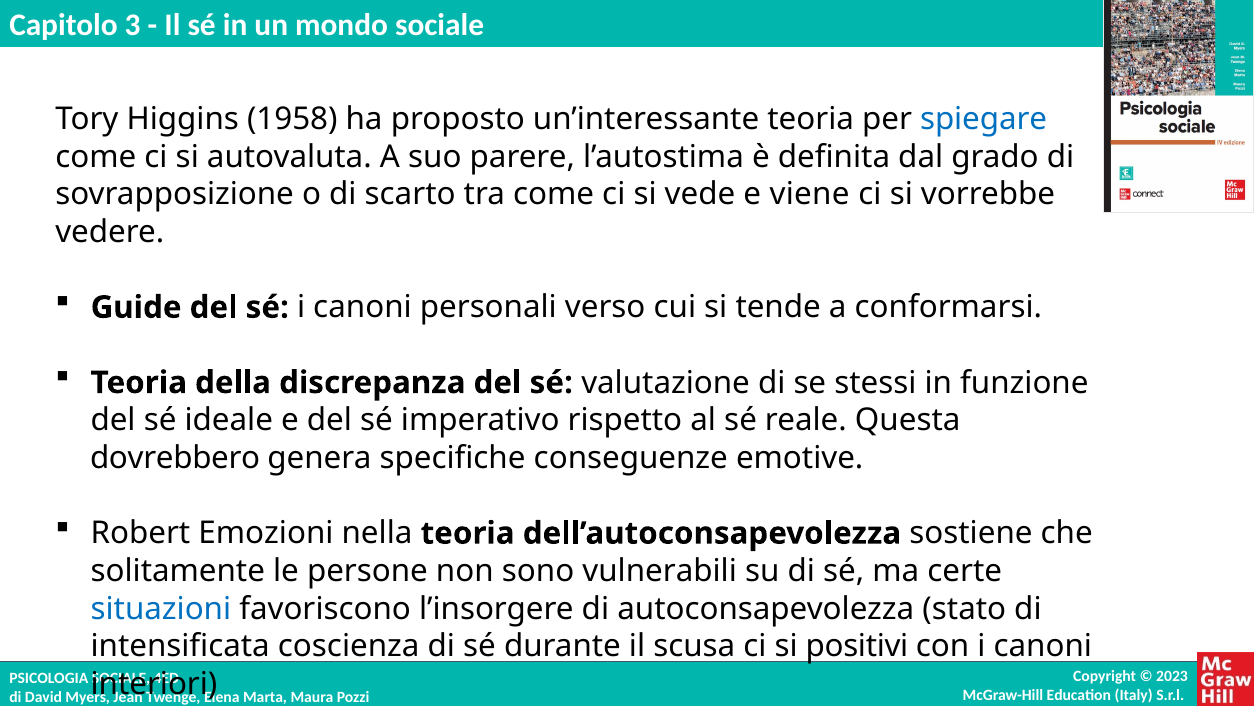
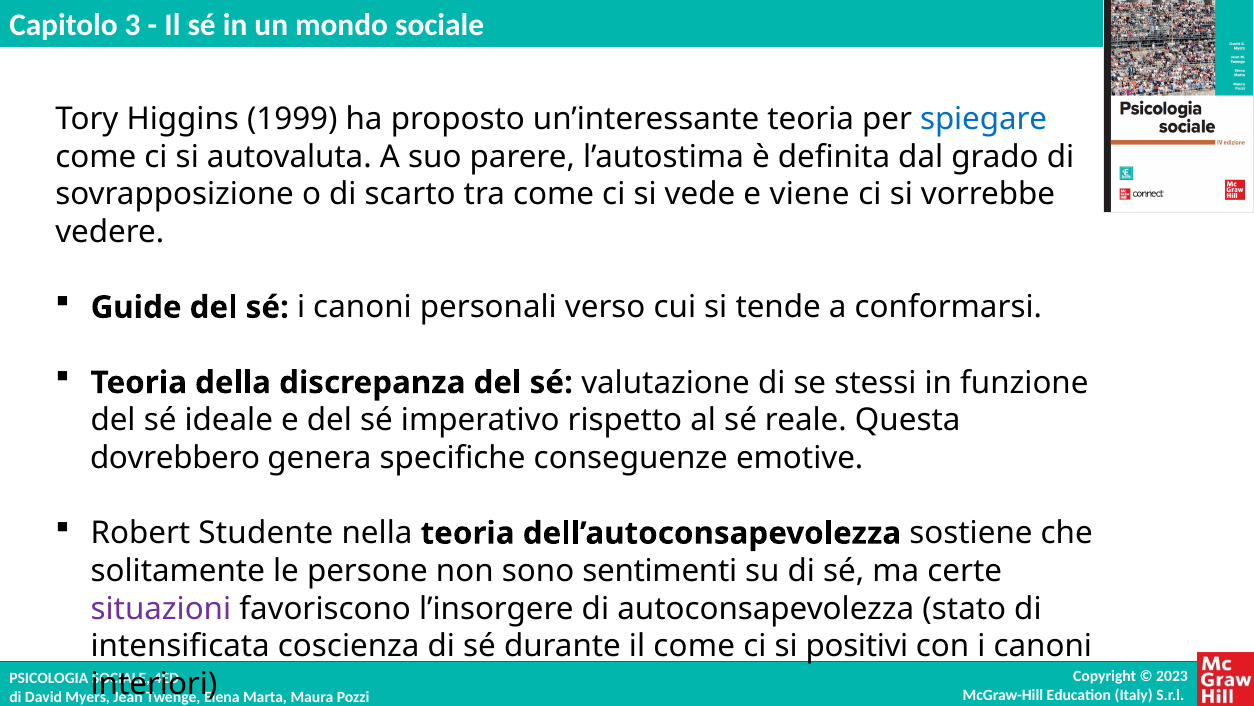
1958: 1958 -> 1999
Emozioni: Emozioni -> Studente
vulnerabili: vulnerabili -> sentimenti
situazioni colour: blue -> purple
il scusa: scusa -> come
